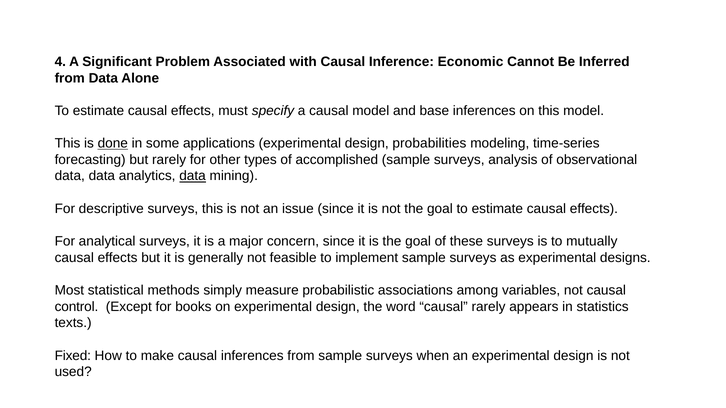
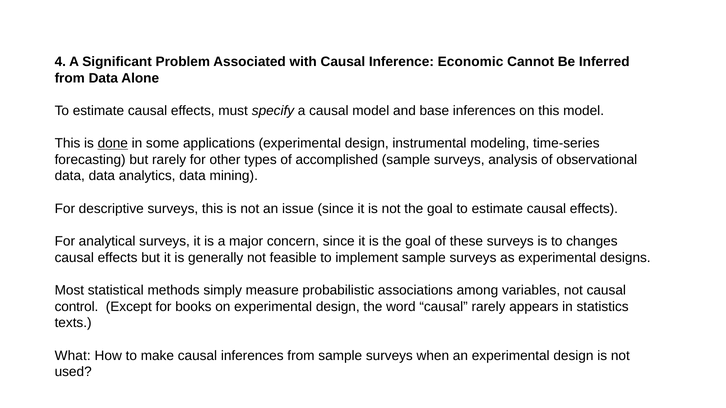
probabilities: probabilities -> instrumental
data at (193, 176) underline: present -> none
mutually: mutually -> changes
Fixed: Fixed -> What
